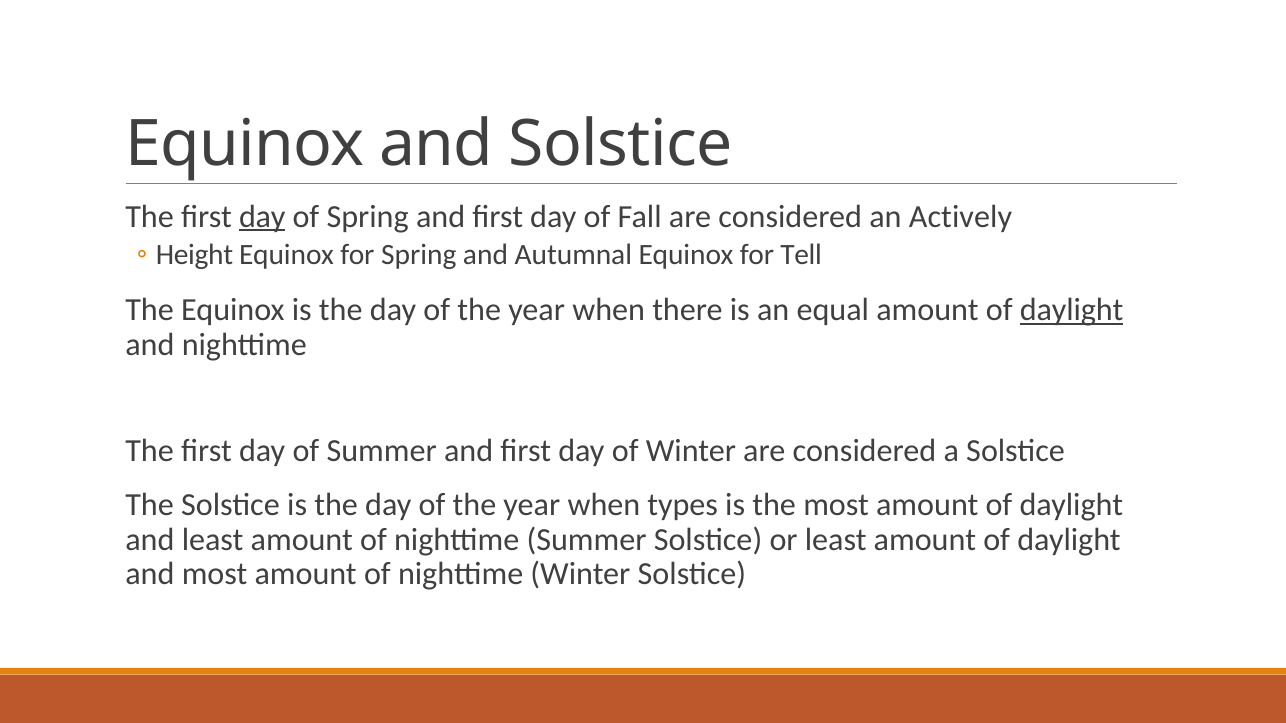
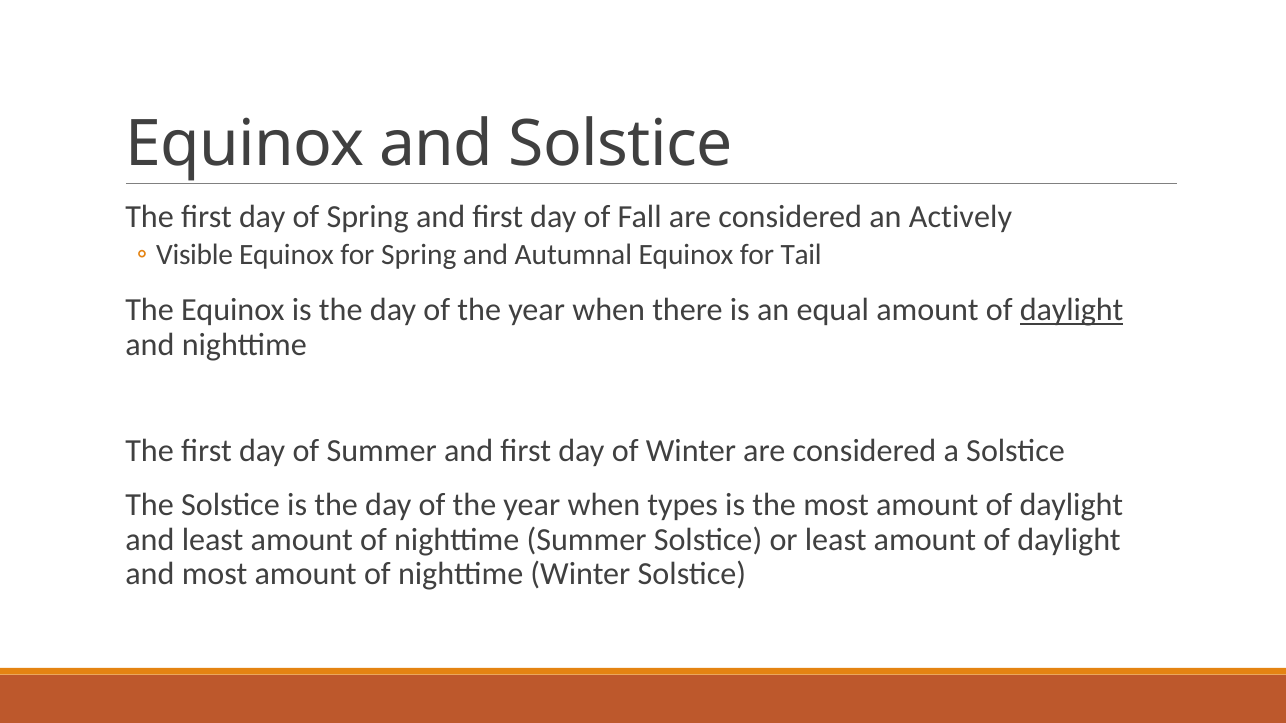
day at (262, 217) underline: present -> none
Height: Height -> Visible
Tell: Tell -> Tail
